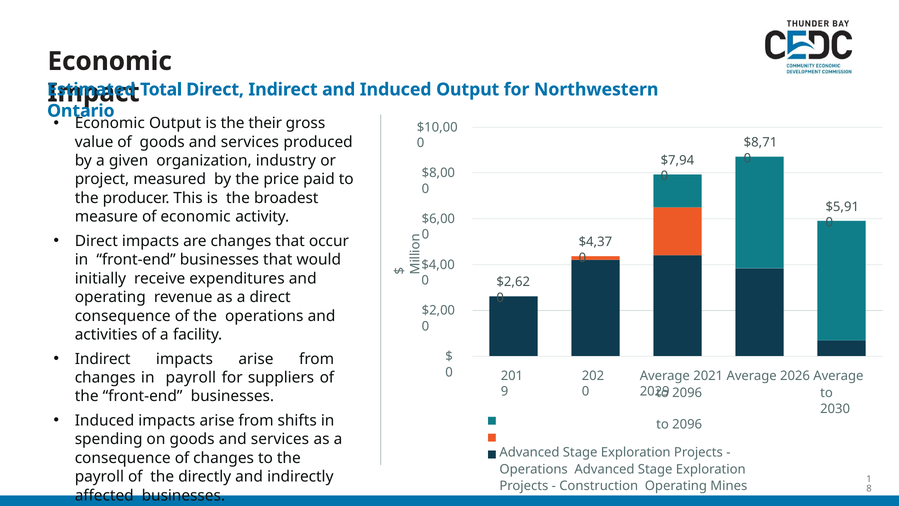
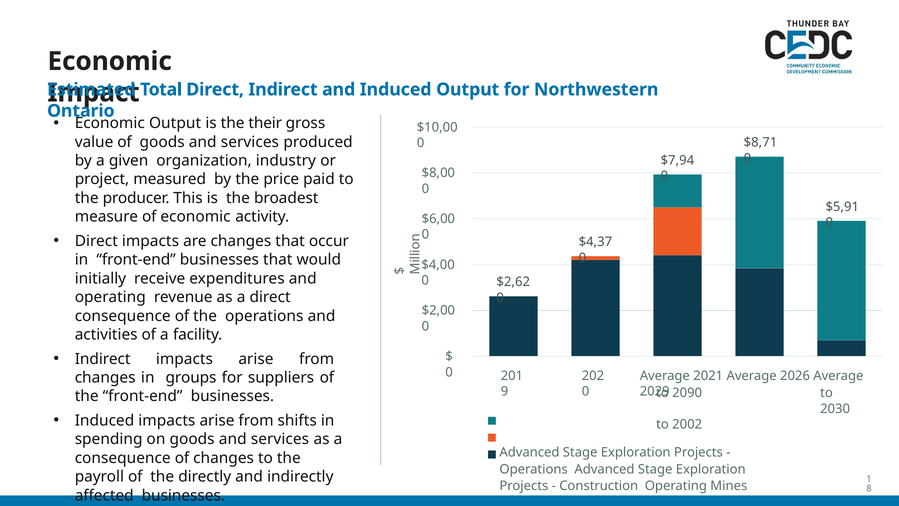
in payroll: payroll -> groups
2096 at (687, 393): 2096 -> 2090
2096 at (687, 424): 2096 -> 2002
